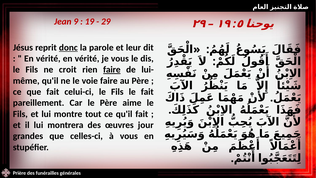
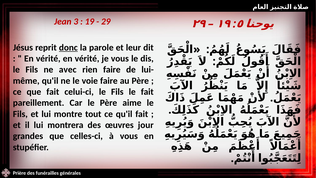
9: 9 -> 3
croit: croit -> avec
faire at (112, 70) underline: present -> none
